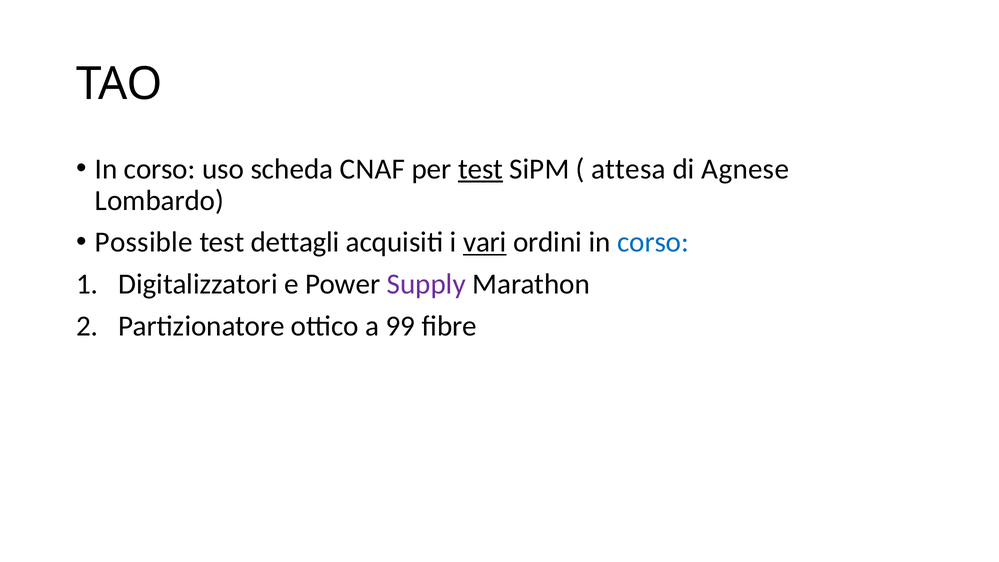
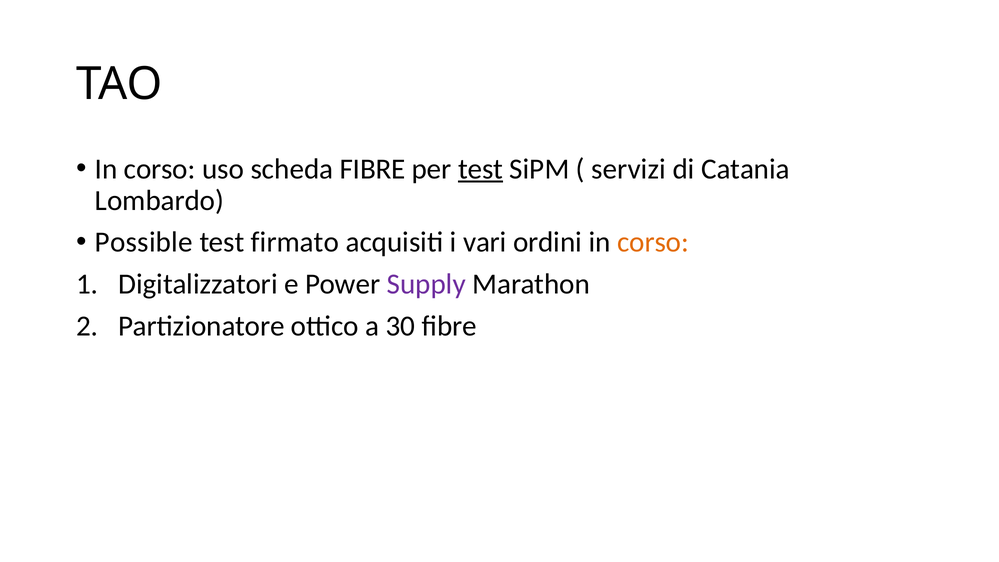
scheda CNAF: CNAF -> FIBRE
attesa: attesa -> servizi
Agnese: Agnese -> Catania
dettagli: dettagli -> firmato
vari underline: present -> none
corso at (653, 242) colour: blue -> orange
99: 99 -> 30
